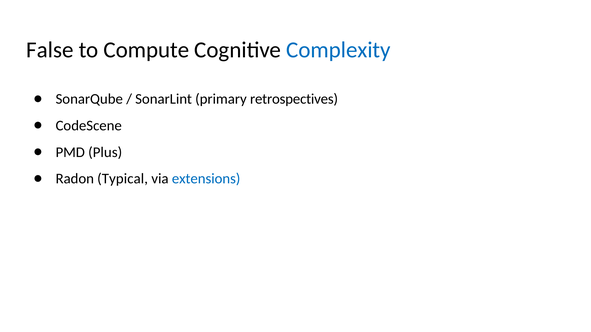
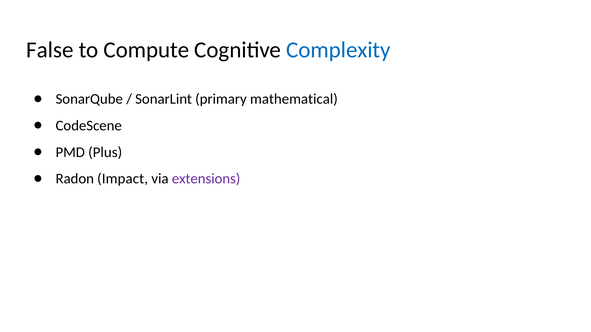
retrospectives: retrospectives -> mathematical
Typical: Typical -> Impact
extensions colour: blue -> purple
